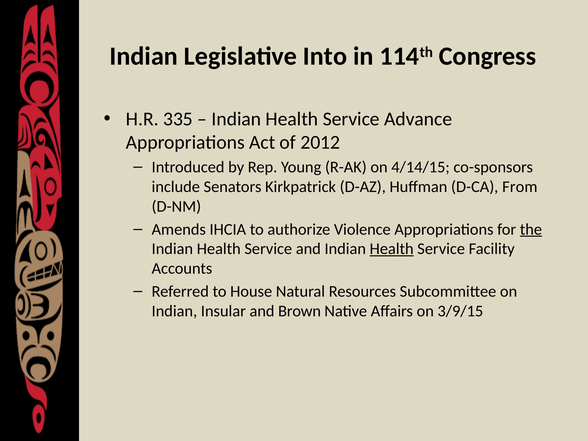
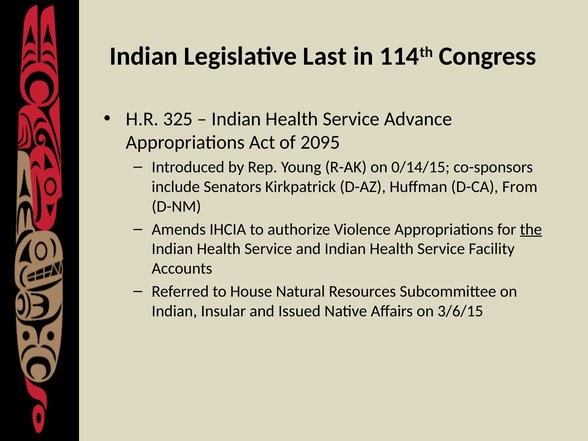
Into: Into -> Last
335: 335 -> 325
2012: 2012 -> 2095
4/14/15: 4/14/15 -> 0/14/15
Health at (392, 249) underline: present -> none
Brown: Brown -> Issued
3/9/15: 3/9/15 -> 3/6/15
